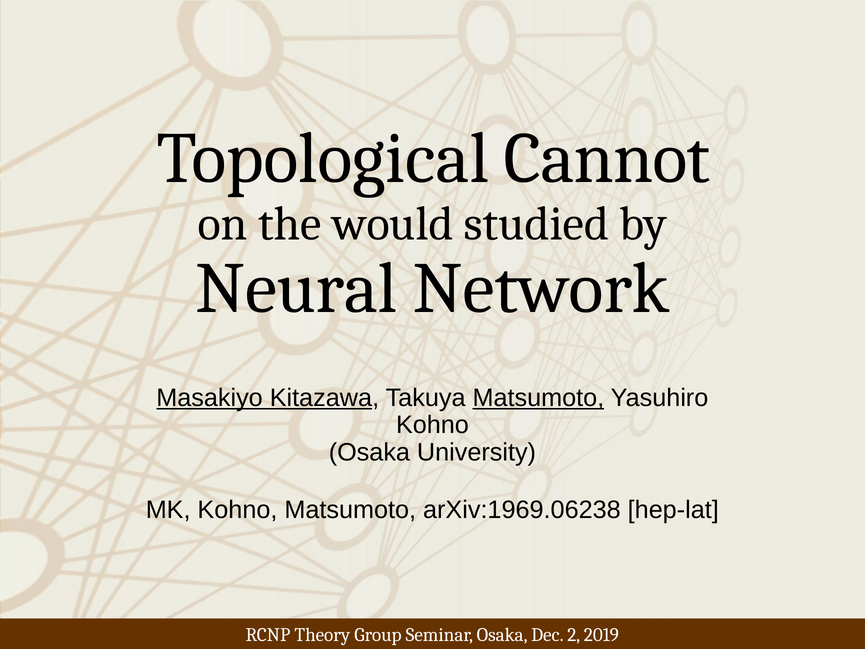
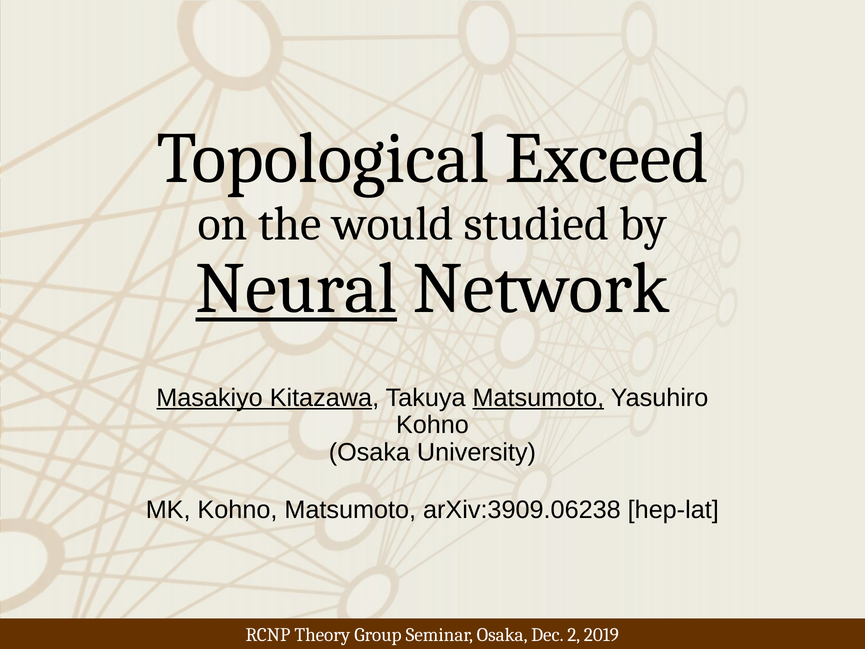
Cannot: Cannot -> Exceed
Neural underline: none -> present
arXiv:1969.06238: arXiv:1969.06238 -> arXiv:3909.06238
